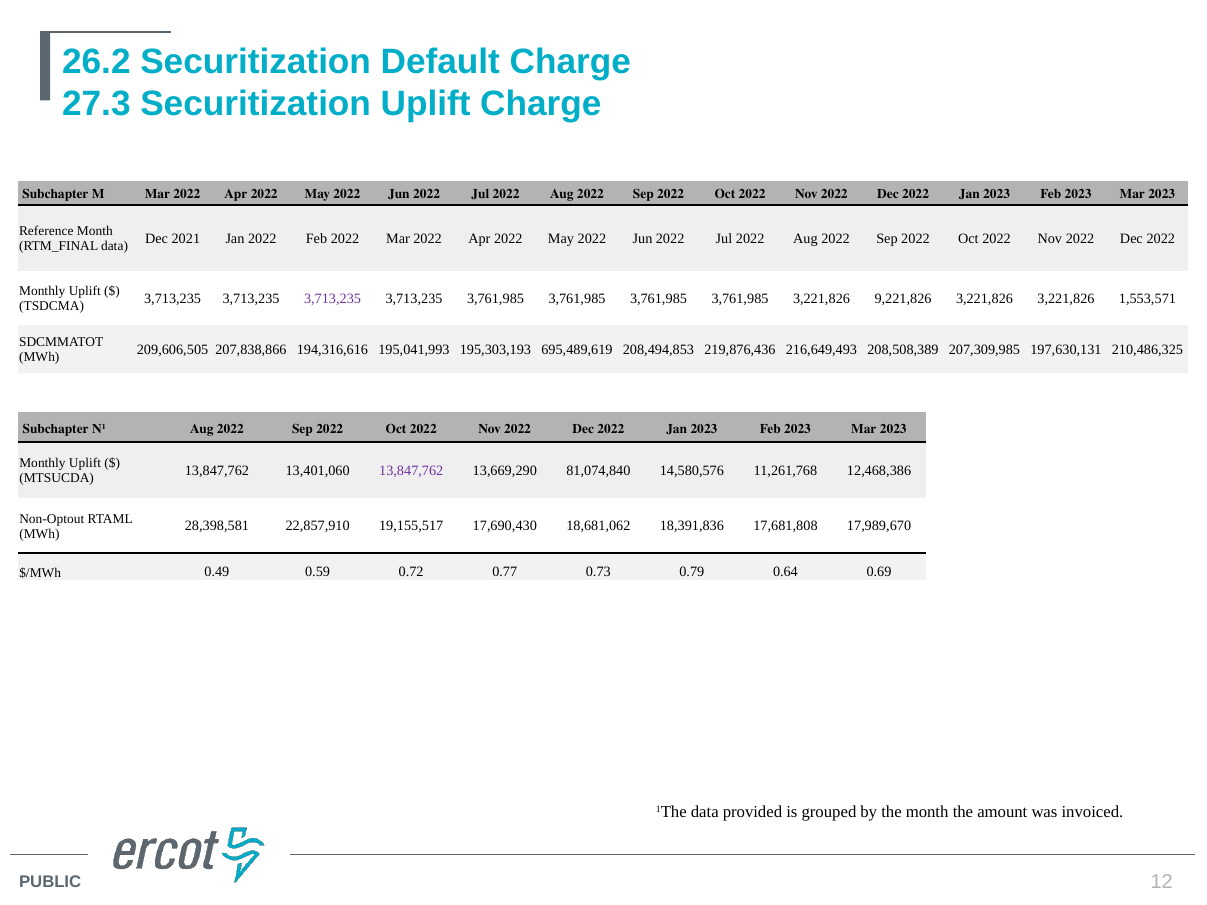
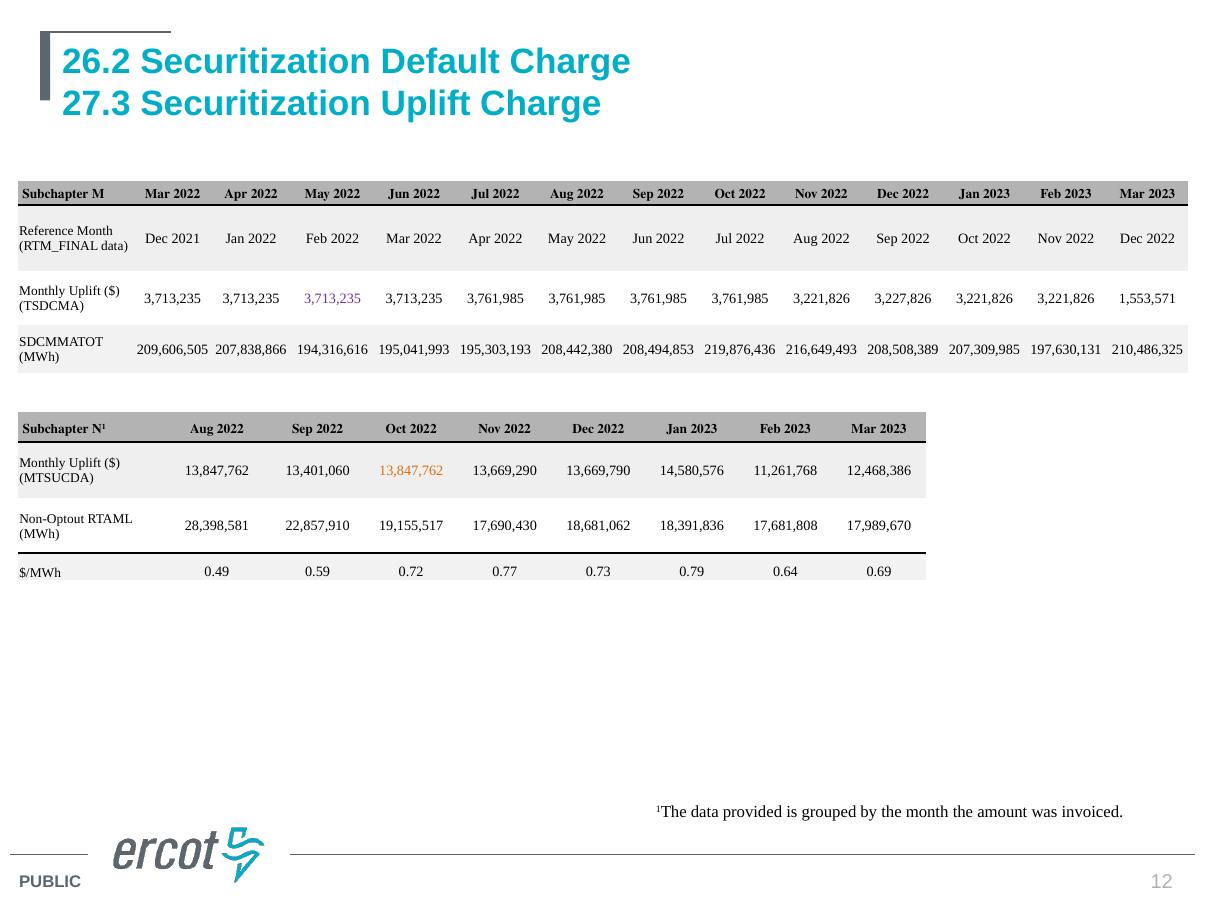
9,221,826: 9,221,826 -> 3,227,826
695,489,619: 695,489,619 -> 208,442,380
13,847,762 at (411, 471) colour: purple -> orange
81,074,840: 81,074,840 -> 13,669,790
